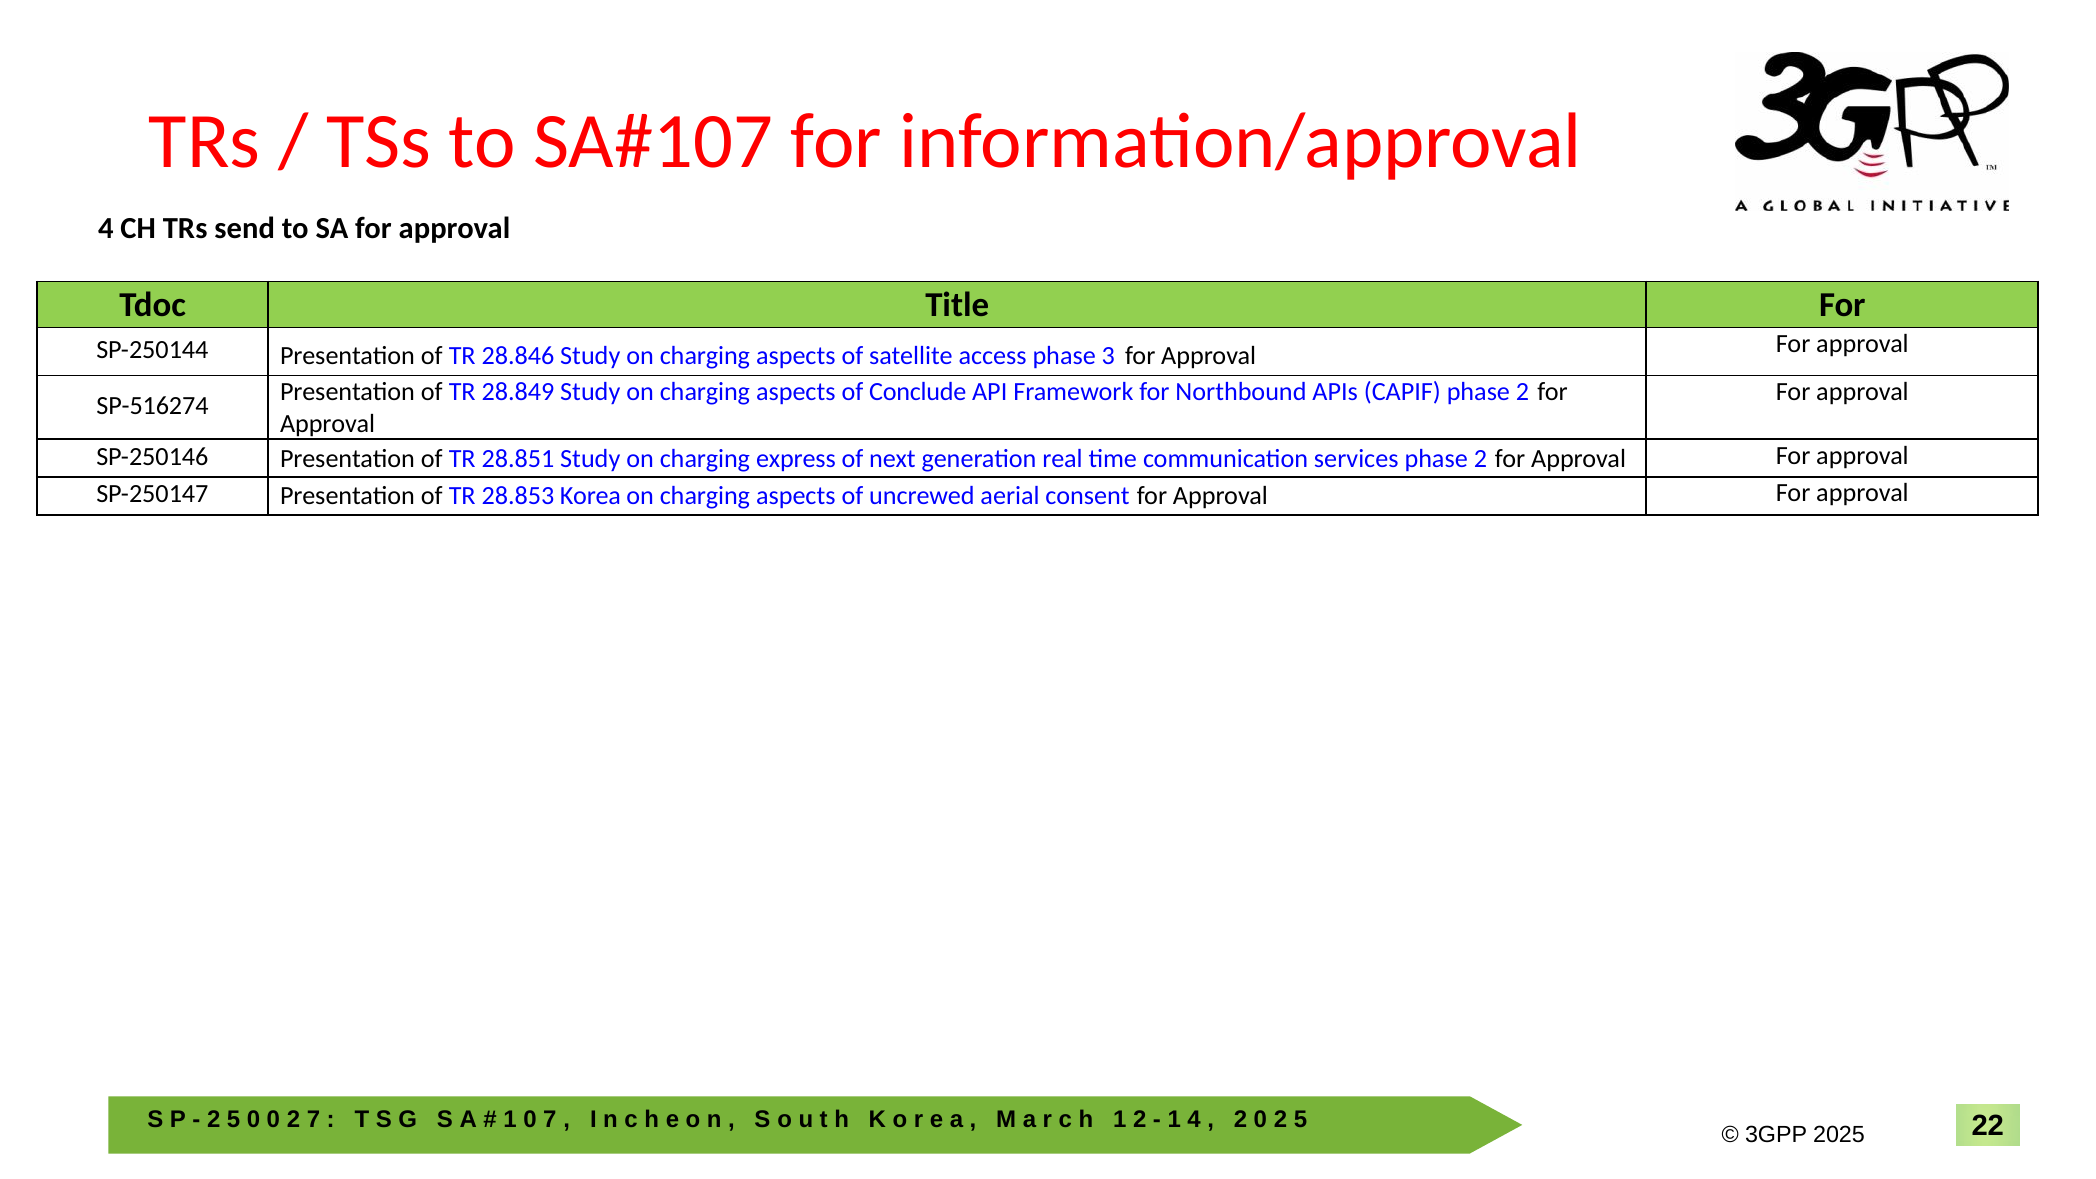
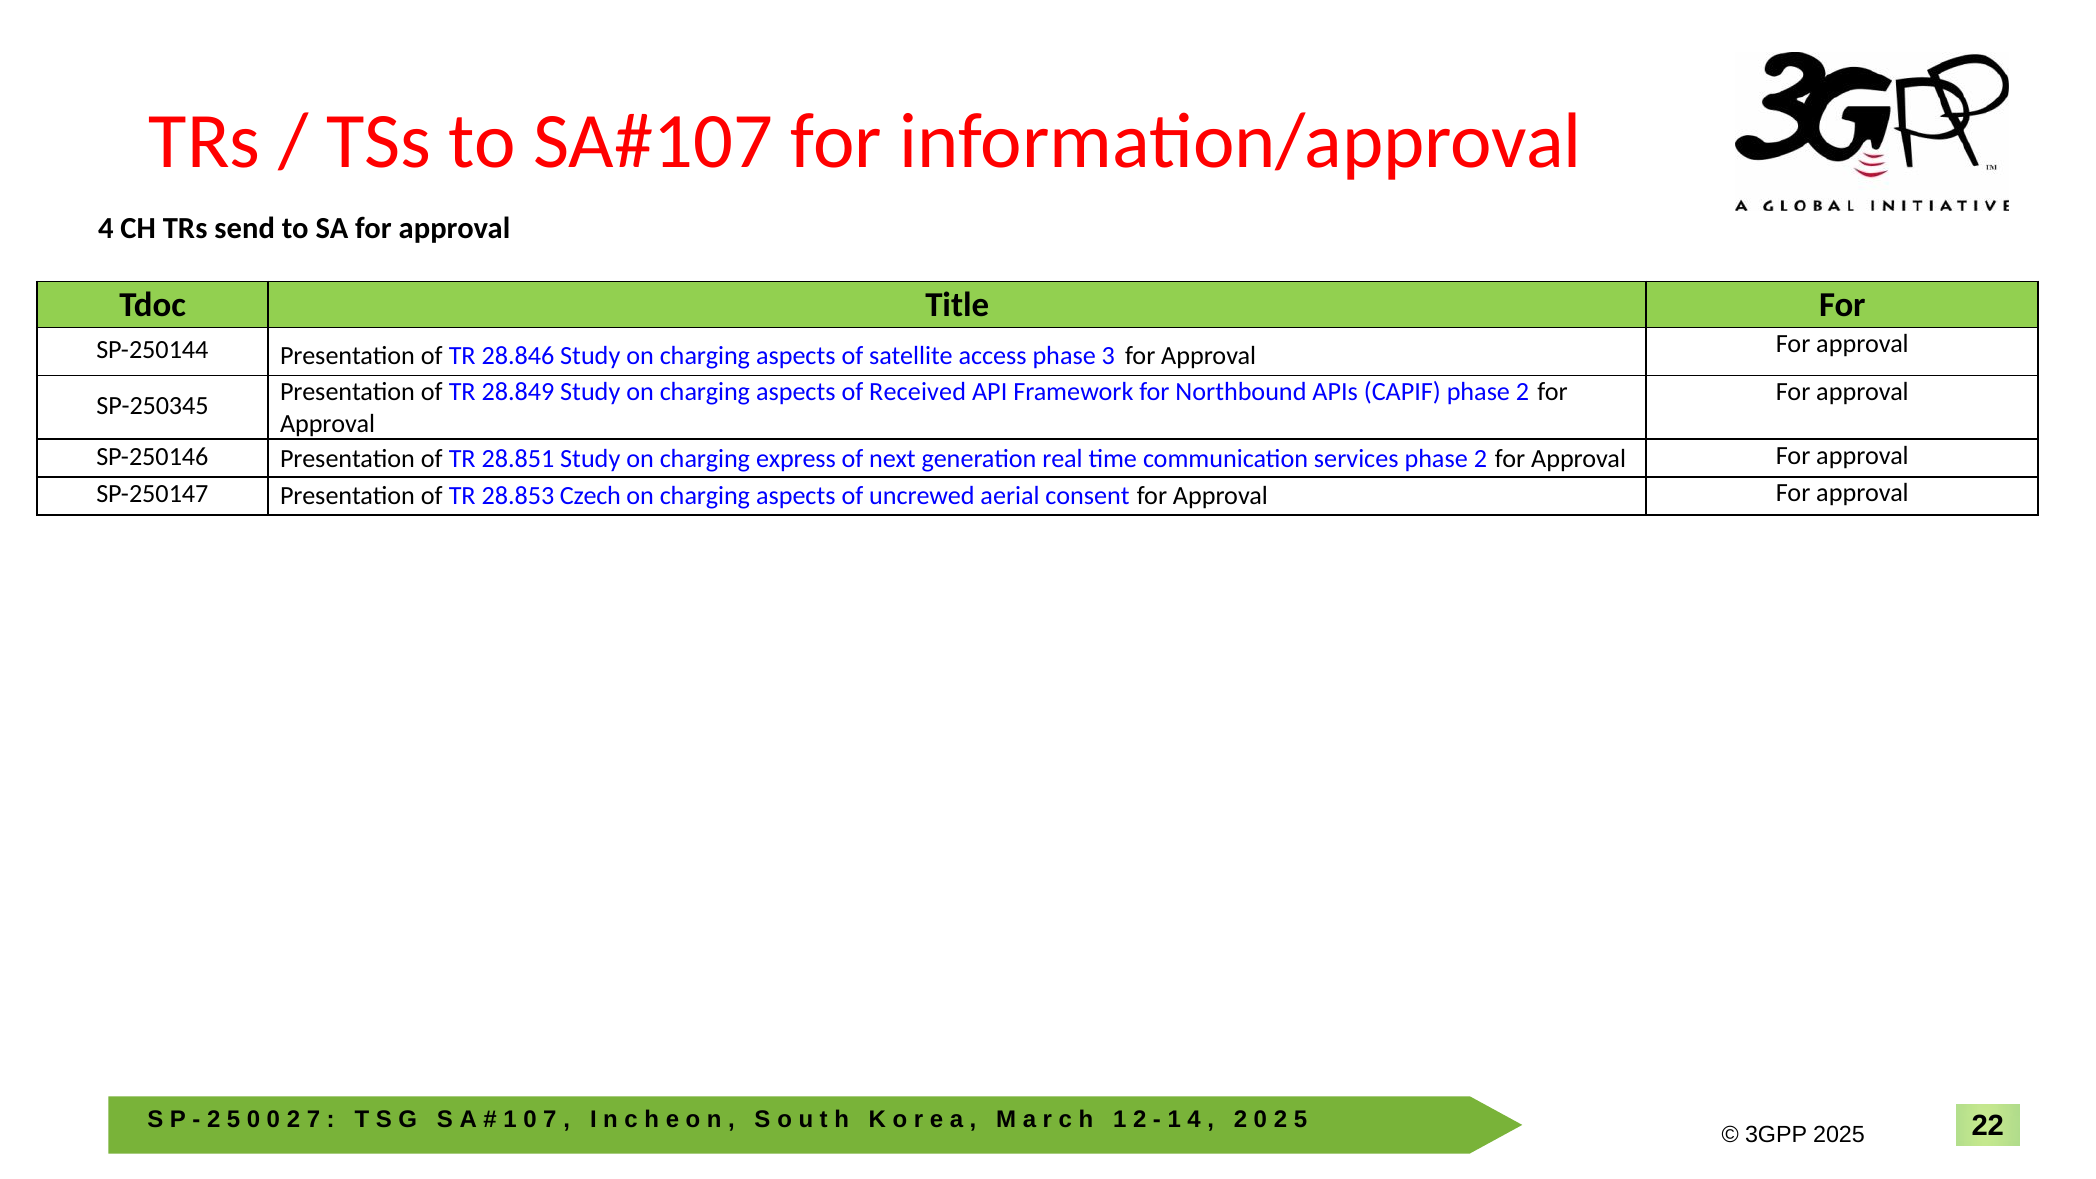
Conclude: Conclude -> Received
SP-516274: SP-516274 -> SP-250345
Korea: Korea -> Czech
